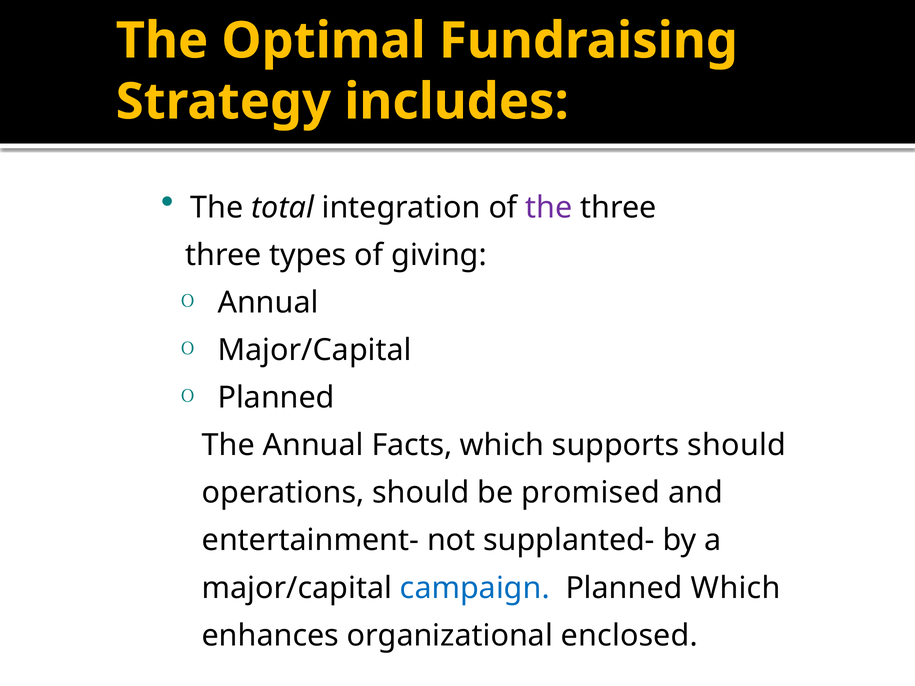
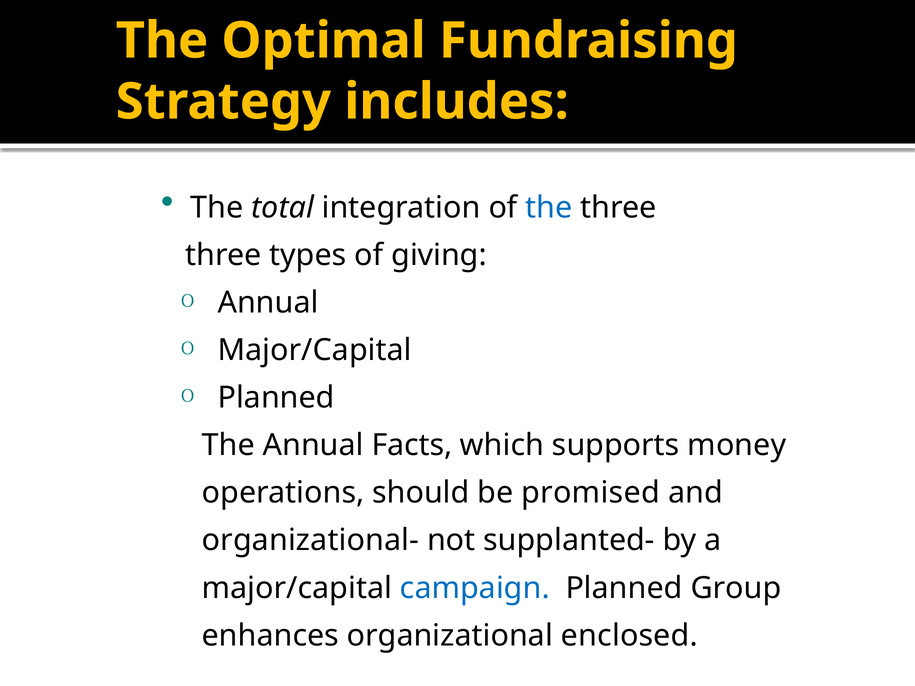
the at (549, 208) colour: purple -> blue
supports should: should -> money
entertainment-: entertainment- -> organizational-
Planned Which: Which -> Group
